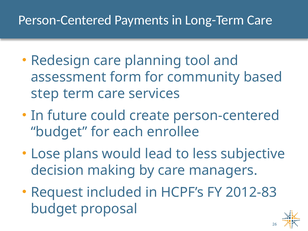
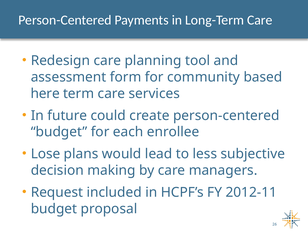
step: step -> here
2012-83: 2012-83 -> 2012-11
